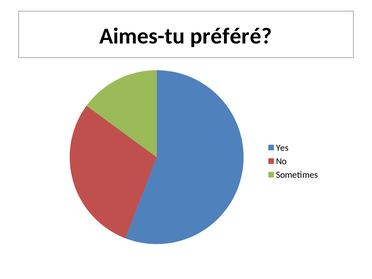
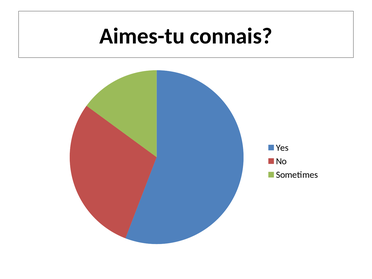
préféré: préféré -> connais
